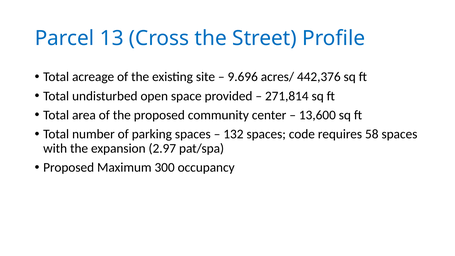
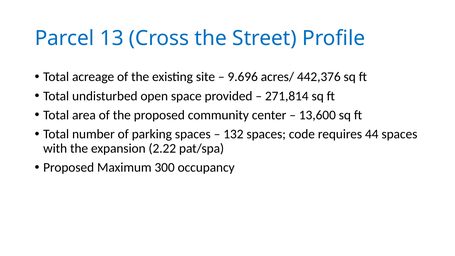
58: 58 -> 44
2.97: 2.97 -> 2.22
